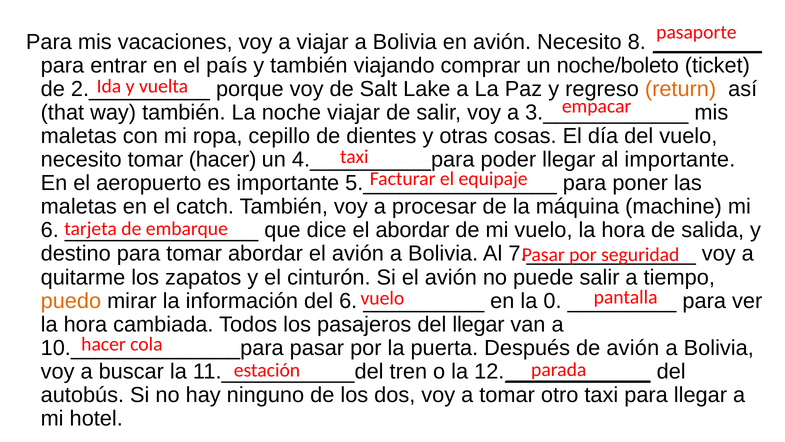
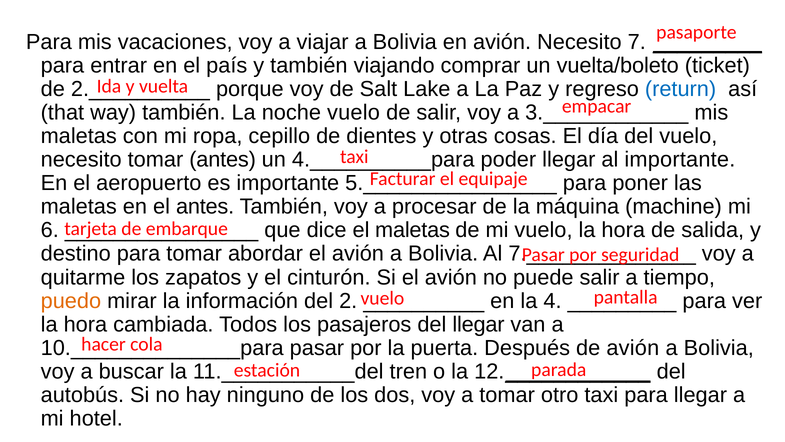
8: 8 -> 7
noche/boleto: noche/boleto -> vuelta/boleto
return colour: orange -> blue
noche viajar: viajar -> vuelo
tomar hacer: hacer -> antes
el catch: catch -> antes
el abordar: abordar -> maletas
del 6: 6 -> 2
0: 0 -> 4
